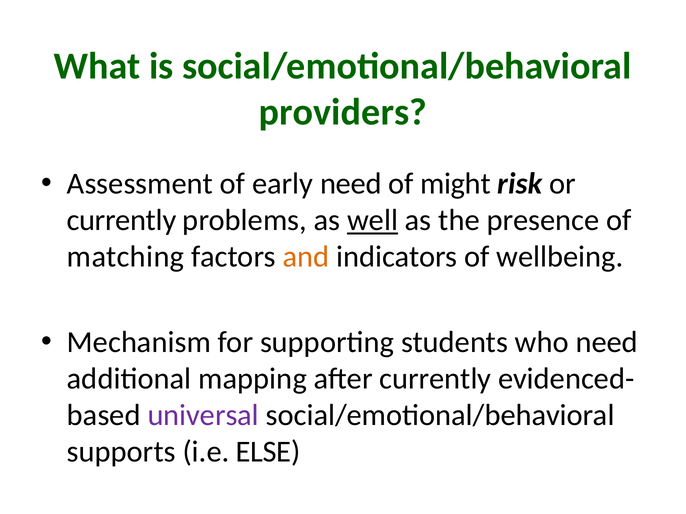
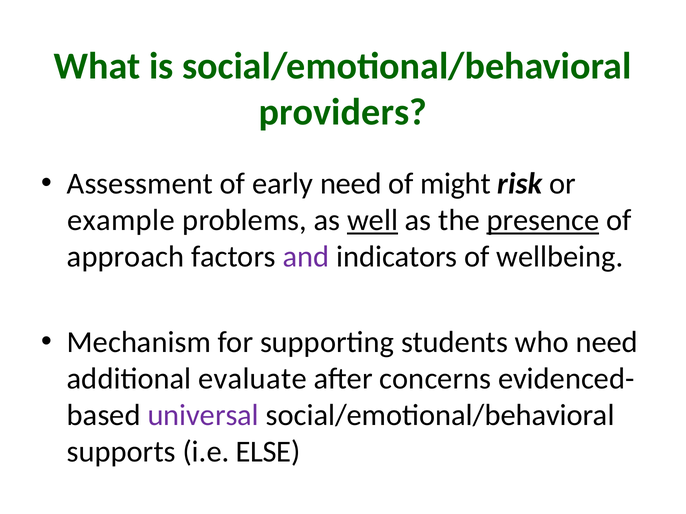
currently at (121, 221): currently -> example
presence underline: none -> present
matching: matching -> approach
and colour: orange -> purple
mapping: mapping -> evaluate
after currently: currently -> concerns
